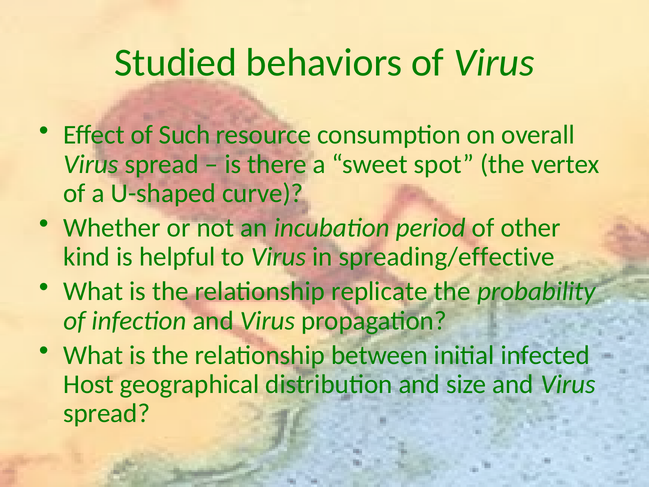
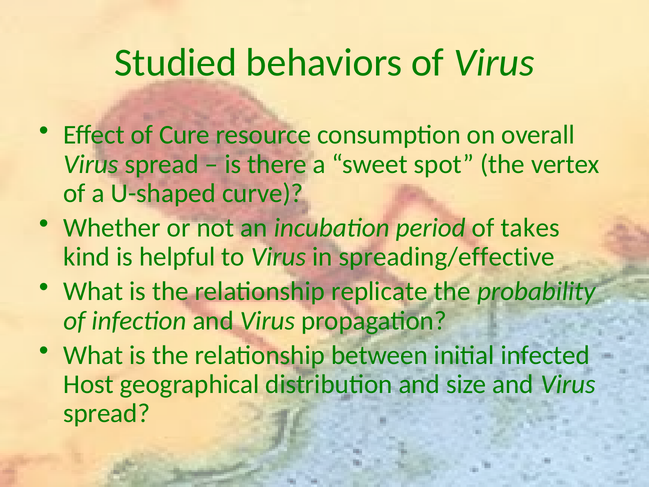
Such: Such -> Cure
other: other -> takes
